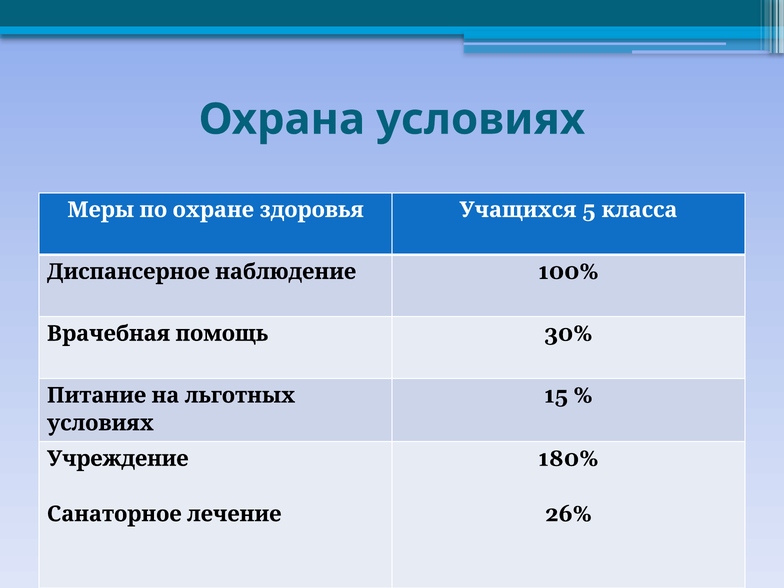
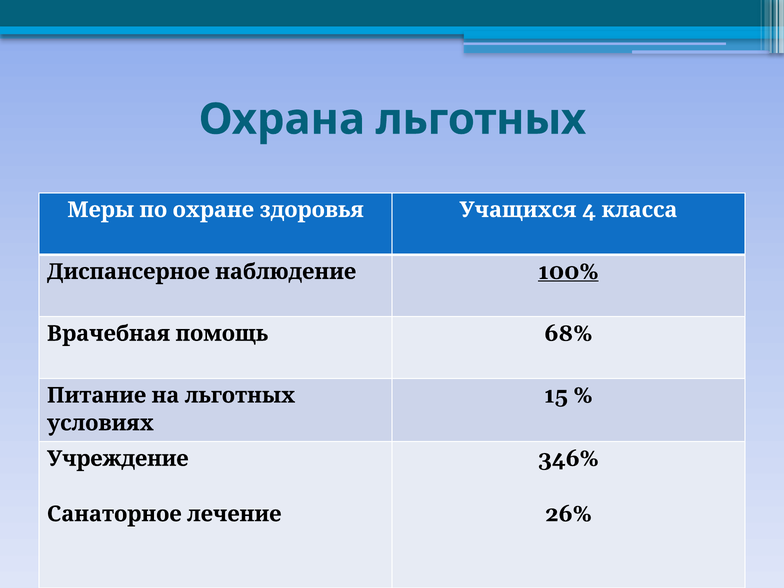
Охрана условиях: условиях -> льготных
5: 5 -> 4
100% underline: none -> present
30%: 30% -> 68%
180%: 180% -> 346%
